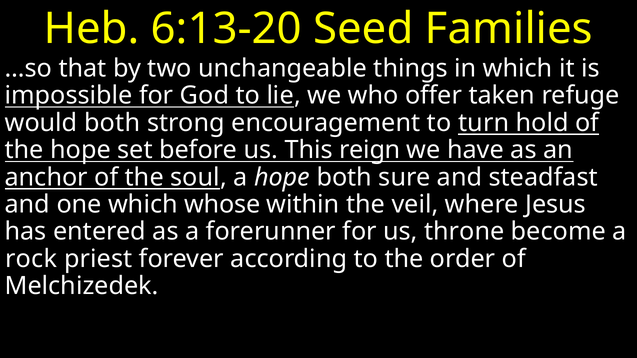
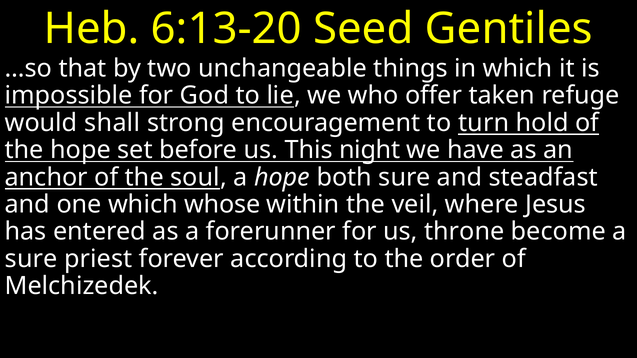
Families: Families -> Gentiles
would both: both -> shall
reign: reign -> night
rock at (31, 259): rock -> sure
